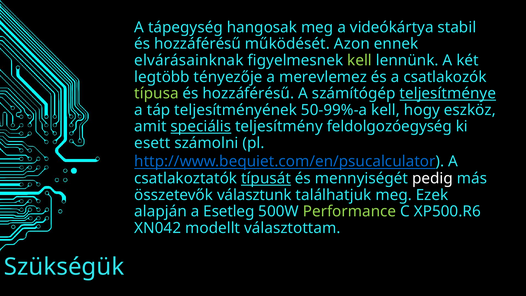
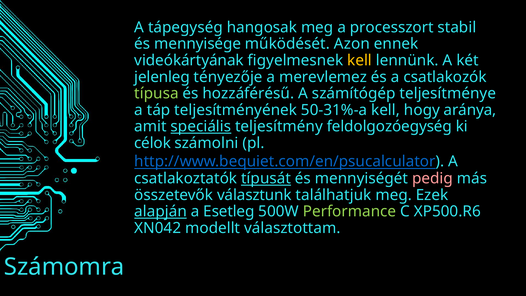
videókártya: videókártya -> processzort
hozzáférésű at (198, 44): hozzáférésű -> mennyisége
elvárásainknak: elvárásainknak -> videókártyának
kell at (360, 60) colour: light green -> yellow
legtöbb: legtöbb -> jelenleg
teljesítménye underline: present -> none
50-99%-a: 50-99%-a -> 50-31%-a
eszköz: eszköz -> aránya
esett: esett -> célok
pedig colour: white -> pink
alapján underline: none -> present
Szükségük: Szükségük -> Számomra
